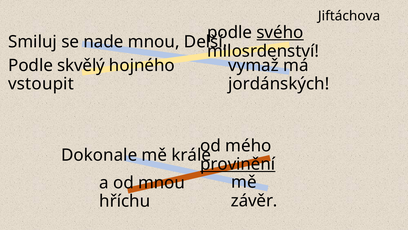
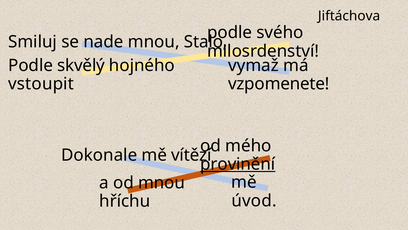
svého underline: present -> none
Delší: Delší -> Stalo
jordánských: jordánských -> vzpomenete
krále: krále -> vítězí
závěr: závěr -> úvod
